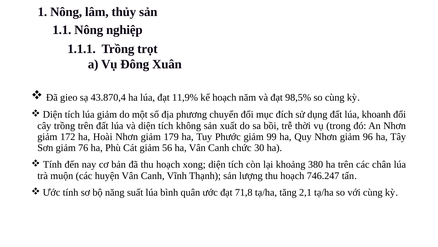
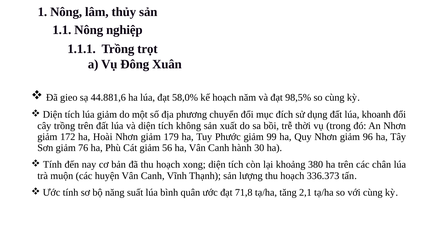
43.870,4: 43.870,4 -> 44.881,6
11,9%: 11,9% -> 58,0%
chức: chức -> hành
746.247: 746.247 -> 336.373
